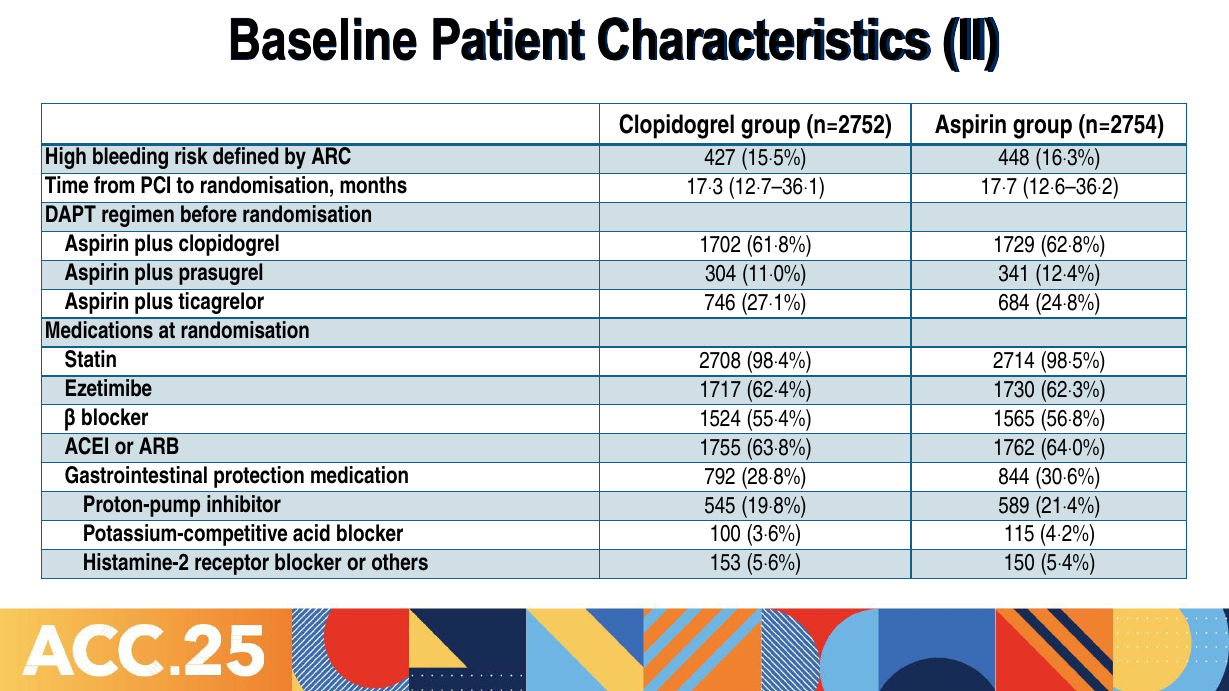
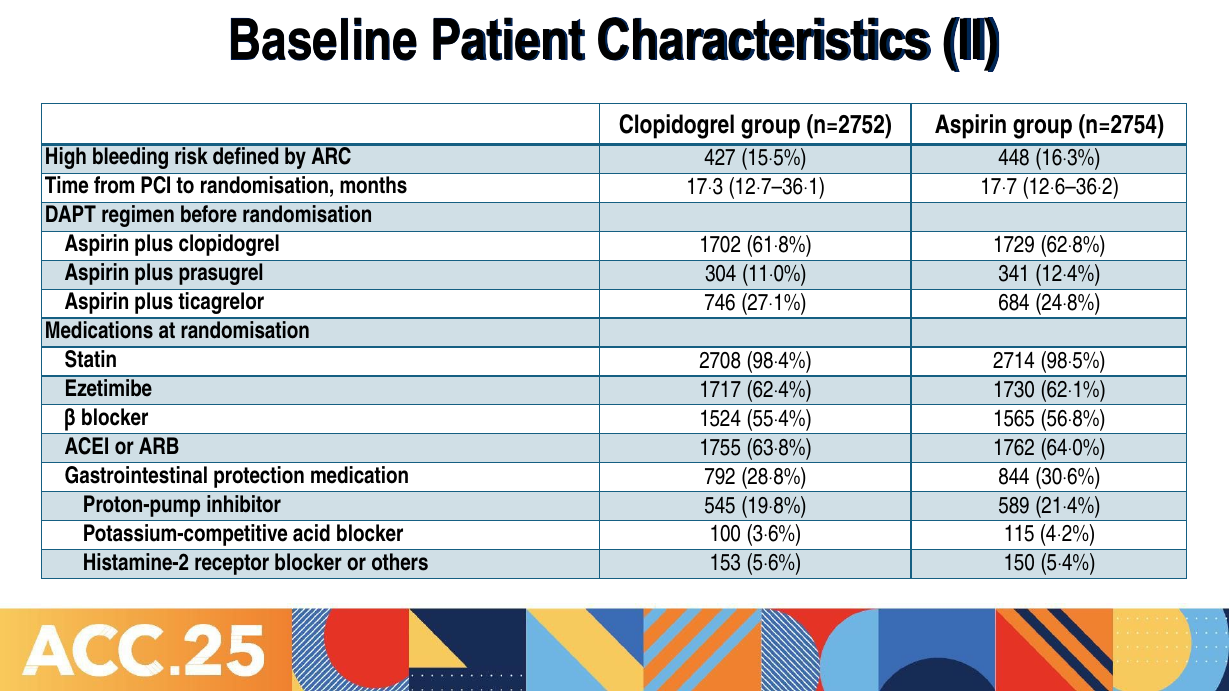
62·3%: 62·3% -> 62·1%
